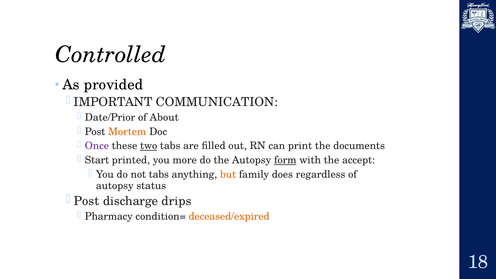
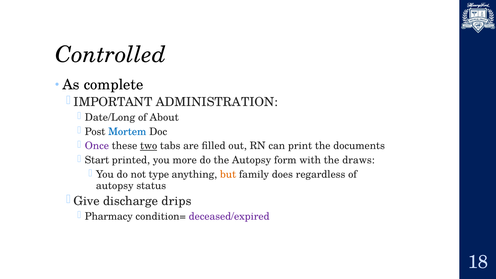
provided: provided -> complete
COMMUNICATION: COMMUNICATION -> ADMINISTRATION
Date/Prior: Date/Prior -> Date/Long
Mortem colour: orange -> blue
form underline: present -> none
accept: accept -> draws
not tabs: tabs -> type
Post at (87, 201): Post -> Give
deceased/expired colour: orange -> purple
